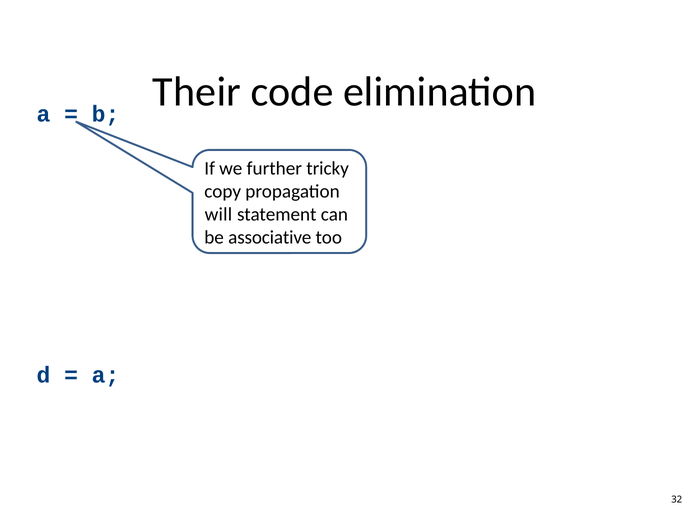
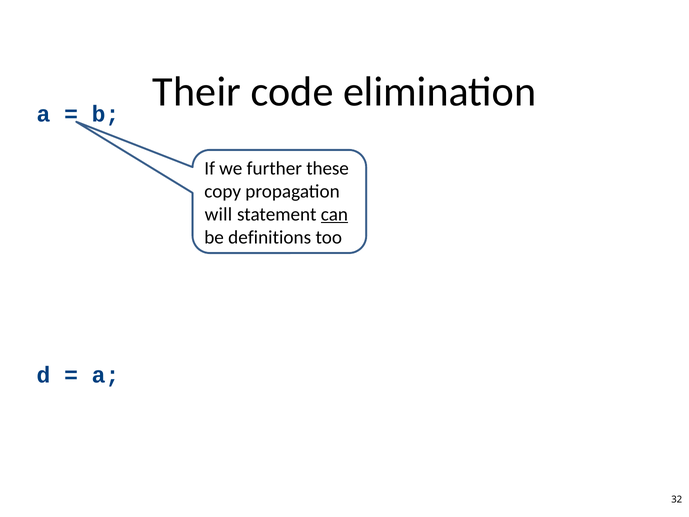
tricky: tricky -> these
can underline: none -> present
associative: associative -> definitions
